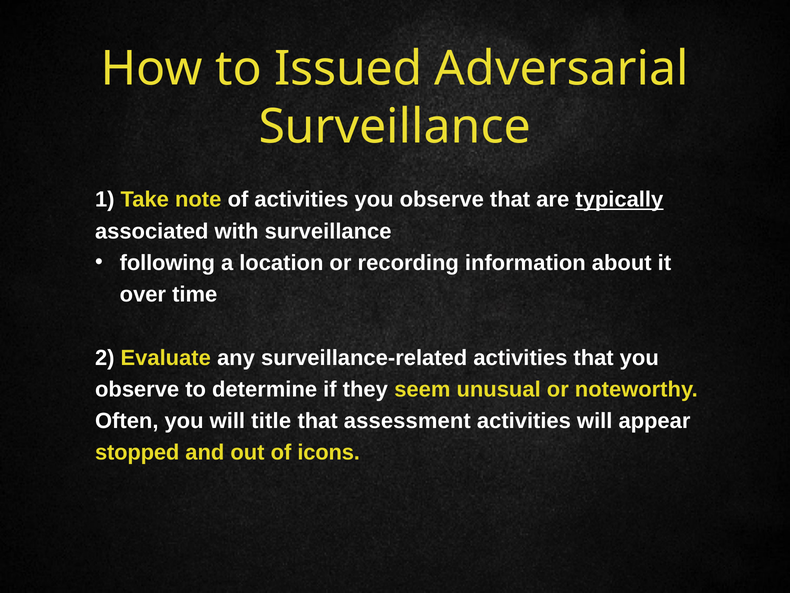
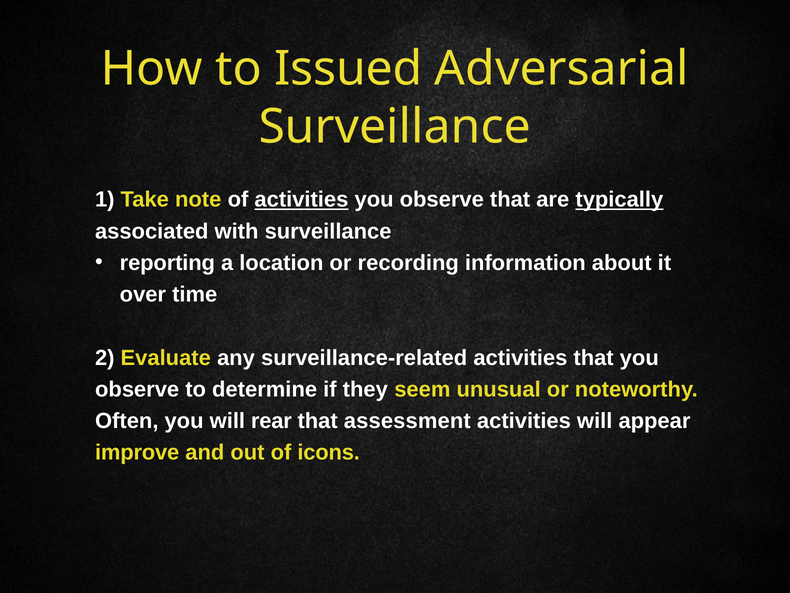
activities at (301, 200) underline: none -> present
following: following -> reporting
title: title -> rear
stopped: stopped -> improve
